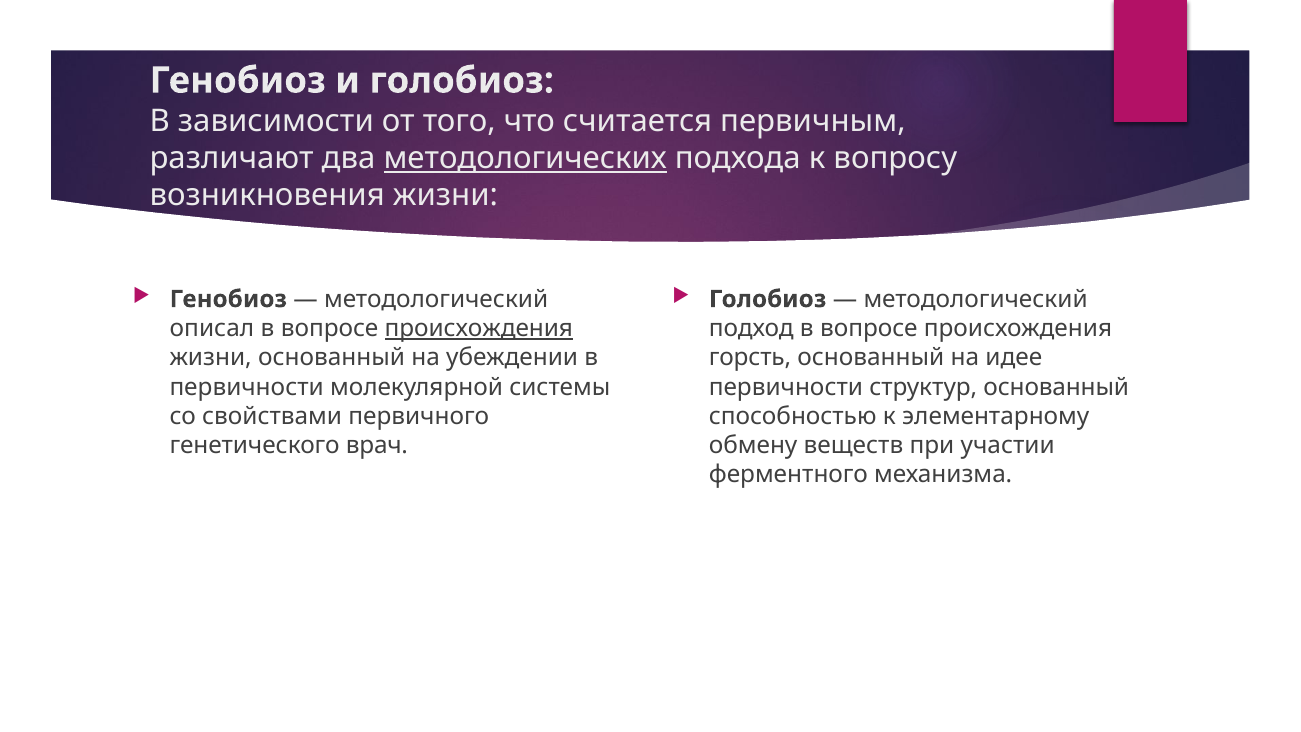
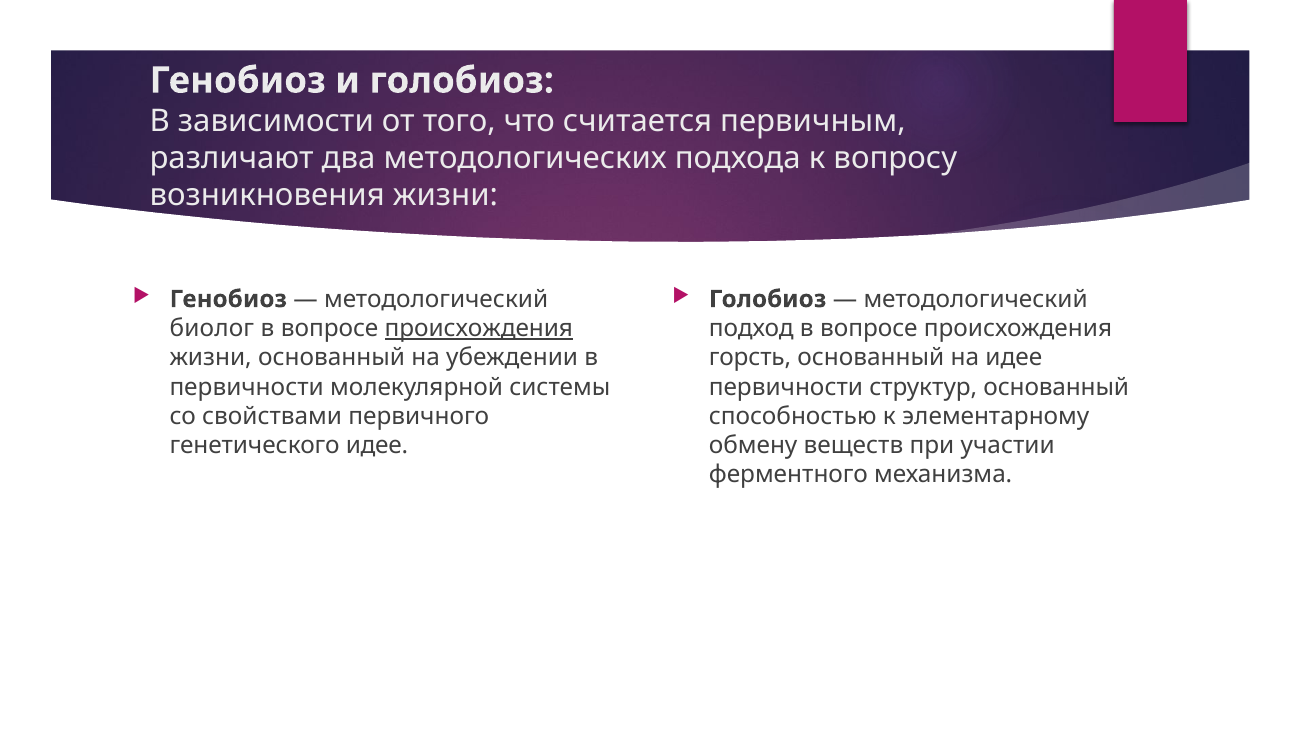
методологических underline: present -> none
описал: описал -> биолог
генетического врач: врач -> идее
